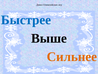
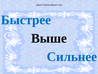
Сильнее colour: orange -> blue
